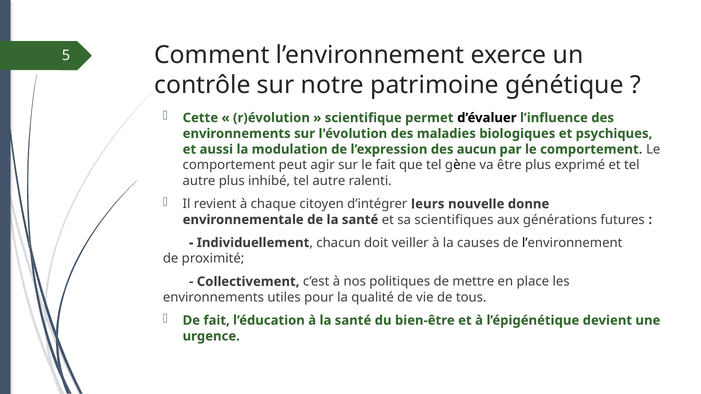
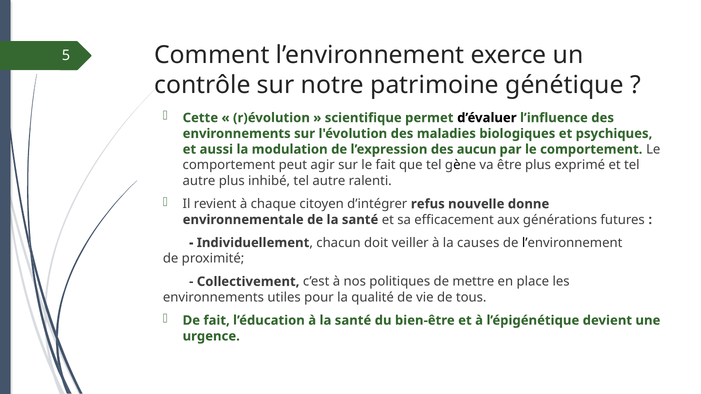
leurs: leurs -> refus
scientifiques: scientifiques -> efficacement
